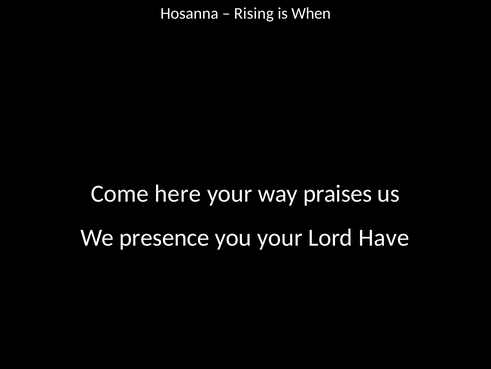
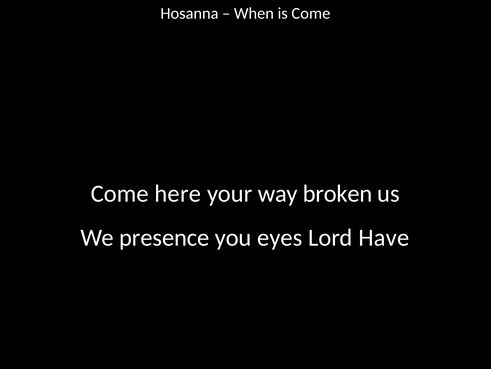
Rising: Rising -> When
is When: When -> Come
praises: praises -> broken
you your: your -> eyes
